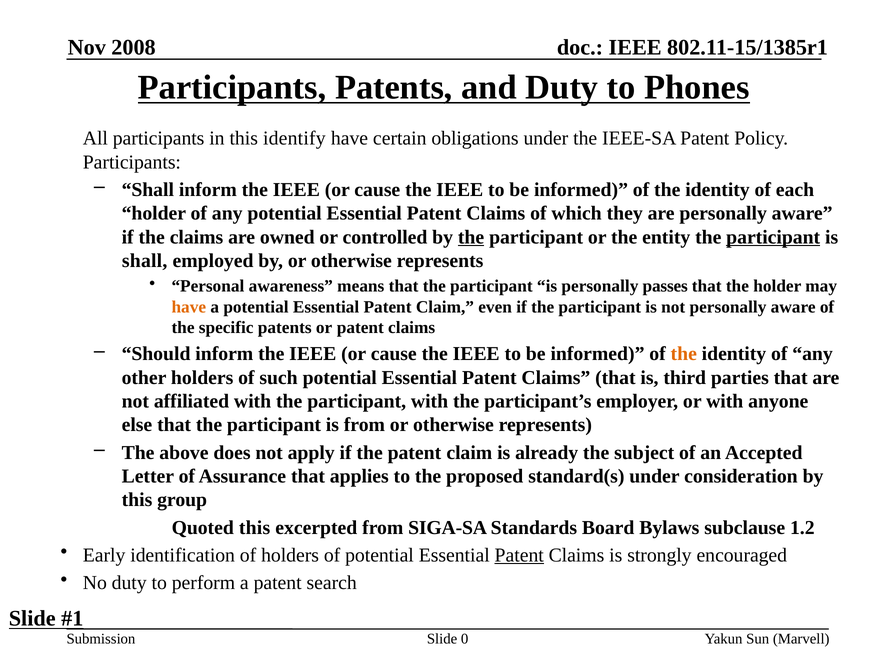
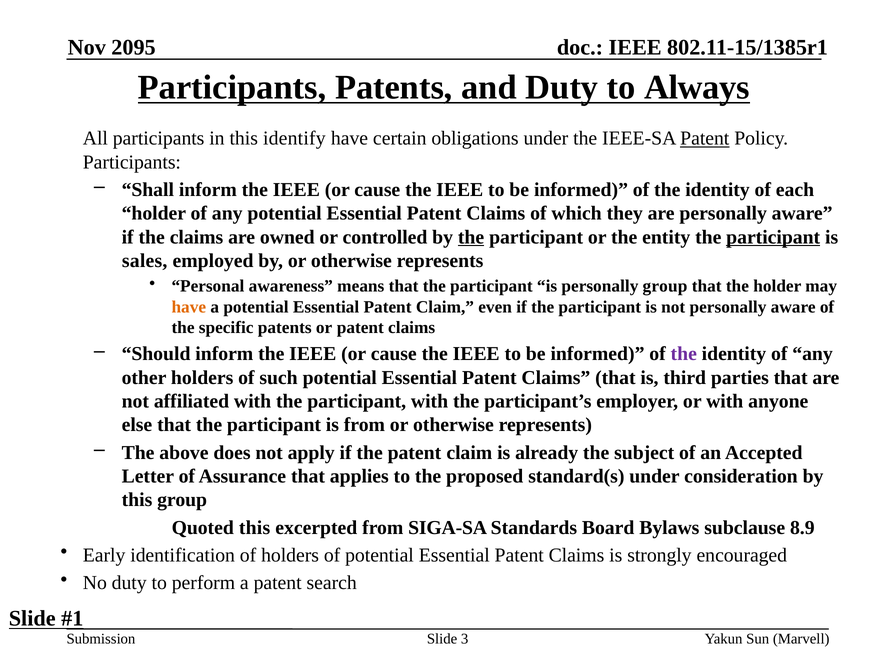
2008: 2008 -> 2095
Phones: Phones -> Always
Patent at (705, 138) underline: none -> present
shall at (145, 261): shall -> sales
personally passes: passes -> group
the at (684, 354) colour: orange -> purple
1.2: 1.2 -> 8.9
Patent at (519, 555) underline: present -> none
0: 0 -> 3
